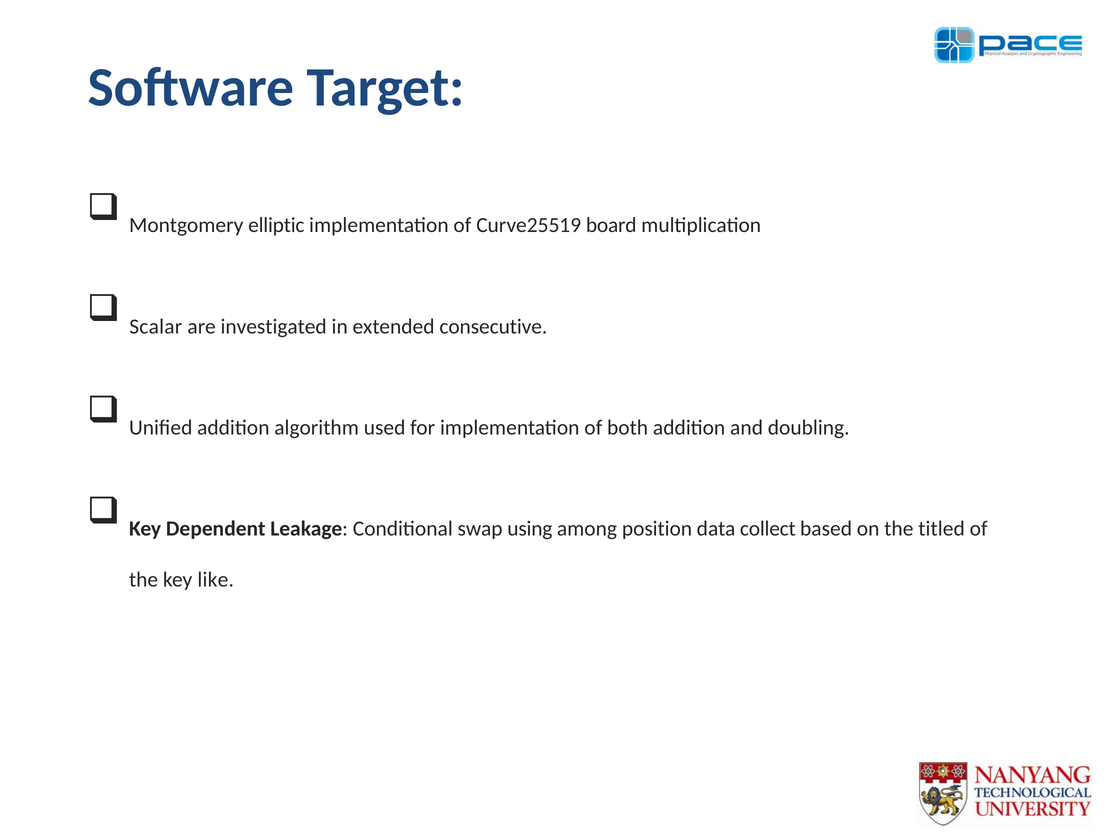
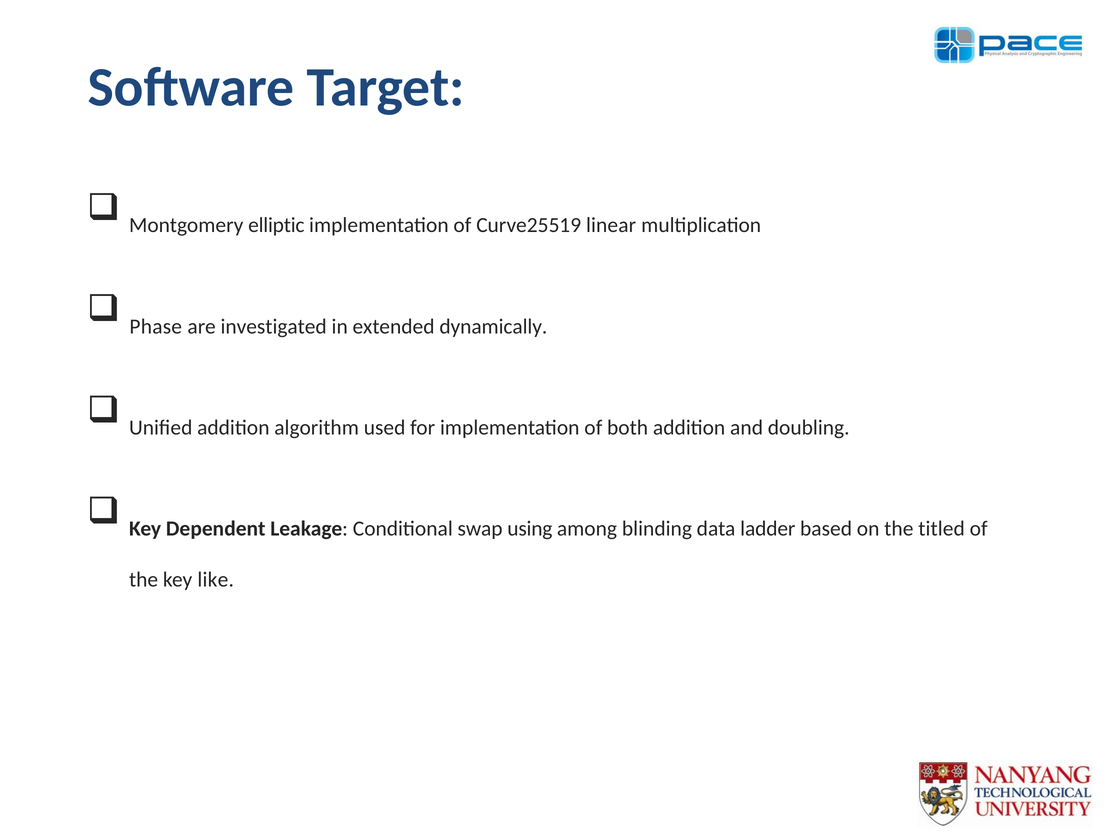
board: board -> linear
Scalar: Scalar -> Phase
consecutive: consecutive -> dynamically
position: position -> blinding
collect: collect -> ladder
